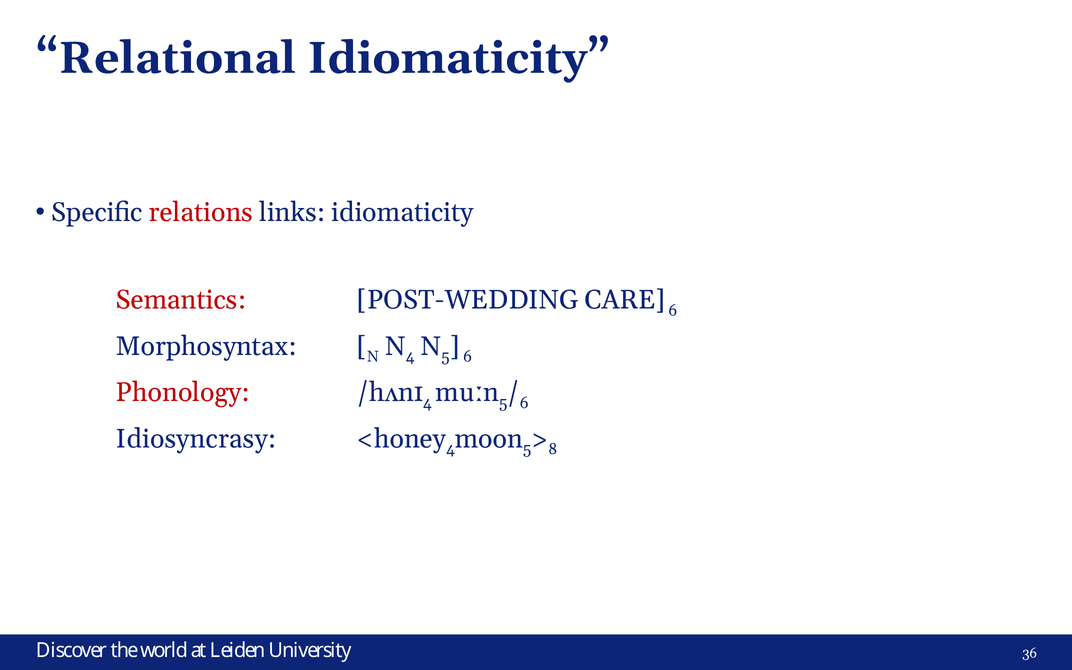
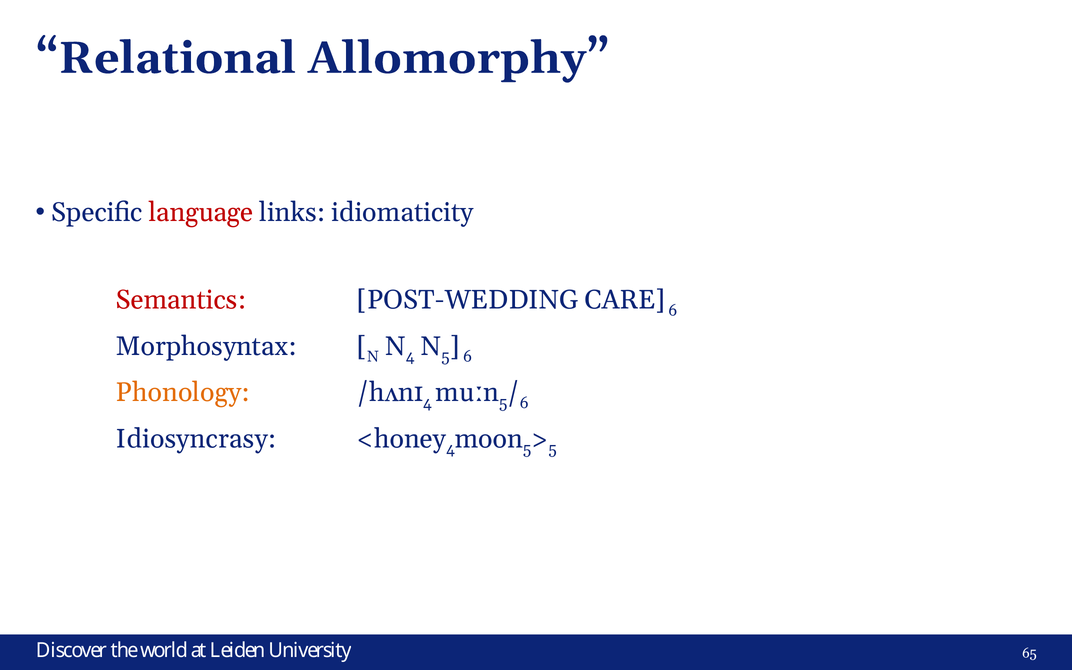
Relational Idiomaticity: Idiomaticity -> Allomorphy
relations: relations -> language
Phonology colour: red -> orange
8 at (553, 449): 8 -> 5
36: 36 -> 65
